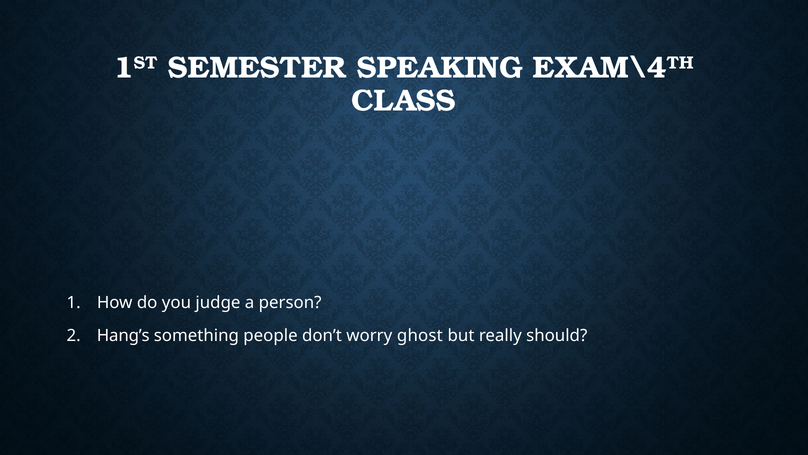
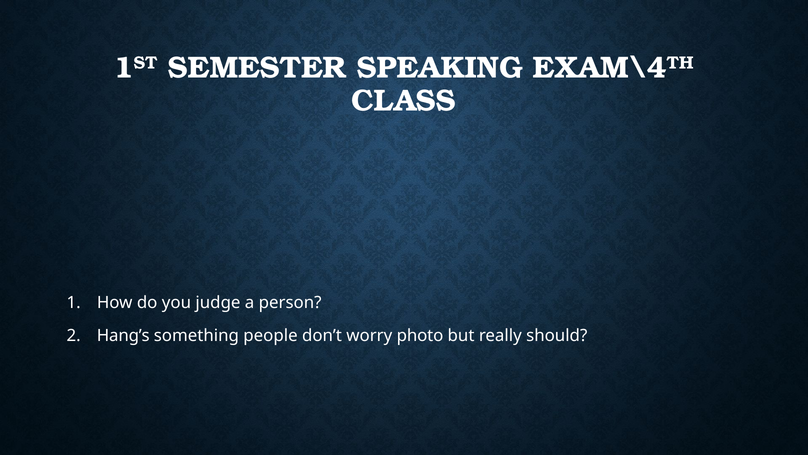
ghost: ghost -> photo
